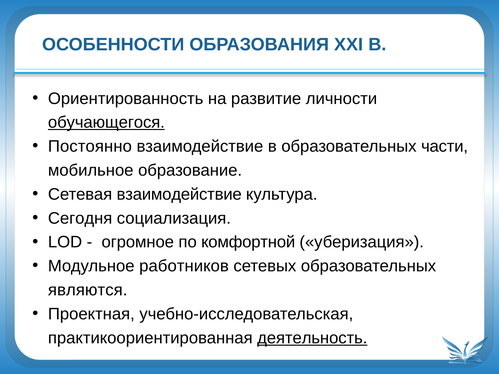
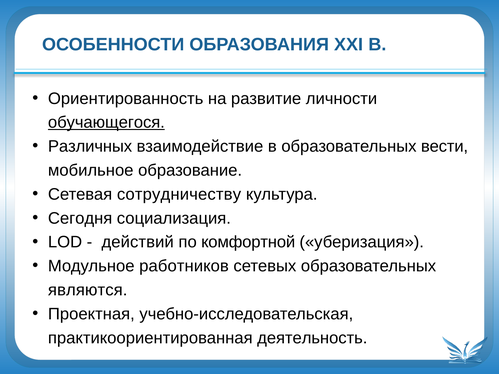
Постоянно: Постоянно -> Различных
части: части -> вести
Сетевая взаимодействие: взаимодействие -> сотрудничеству
огромное: огромное -> действий
деятельность underline: present -> none
